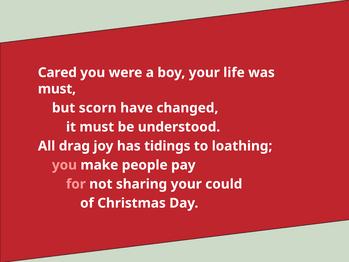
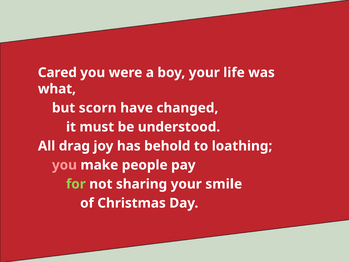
must at (57, 89): must -> what
tidings: tidings -> behold
for colour: pink -> light green
could: could -> smile
